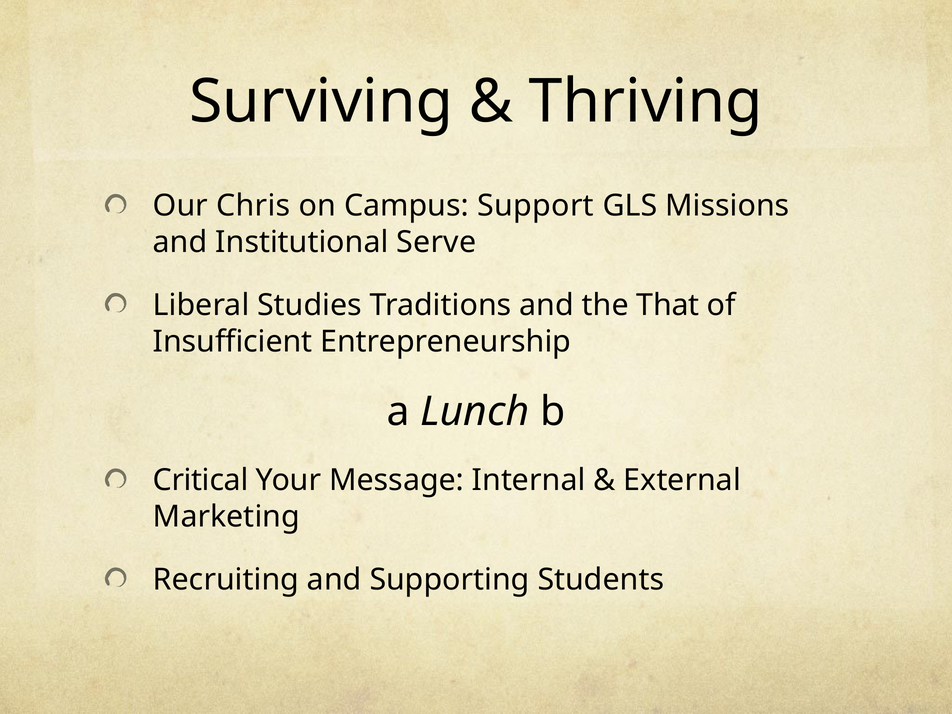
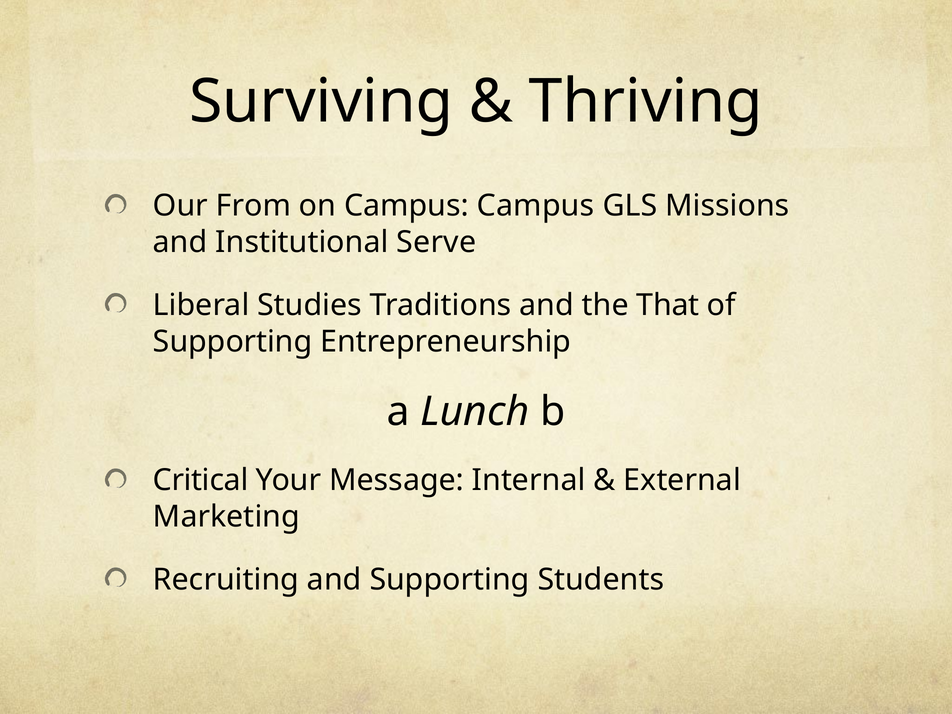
Chris: Chris -> From
Campus Support: Support -> Campus
Insufficient at (233, 342): Insufficient -> Supporting
